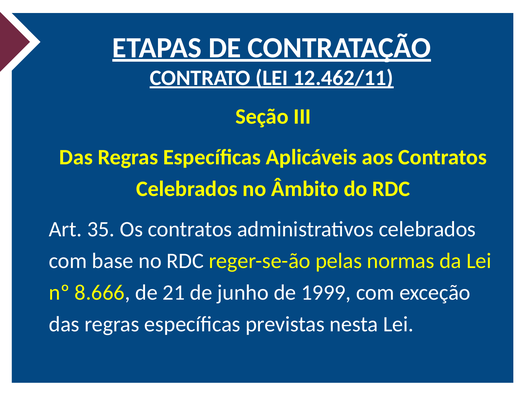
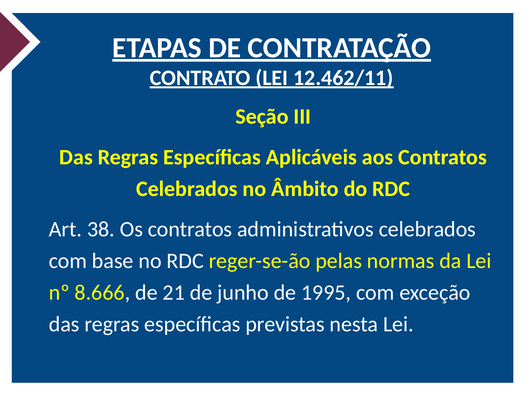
35: 35 -> 38
1999: 1999 -> 1995
